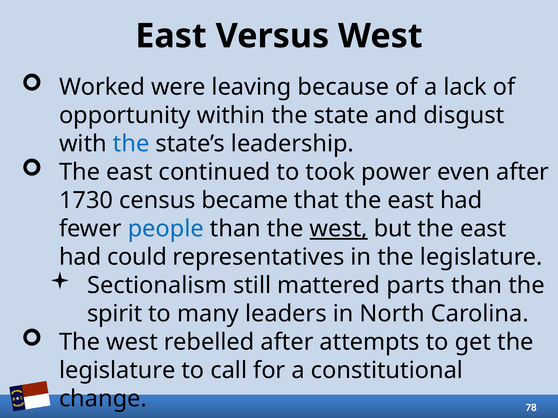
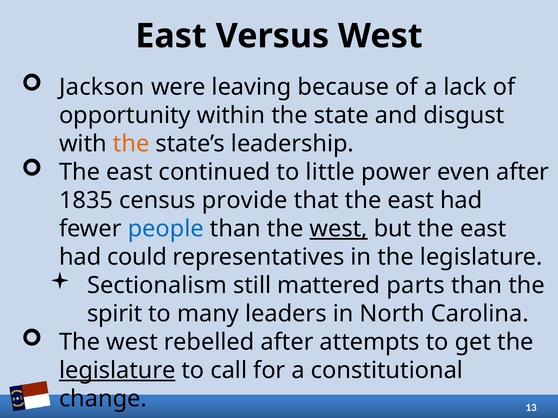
Worked: Worked -> Jackson
the at (131, 144) colour: blue -> orange
took: took -> little
1730: 1730 -> 1835
became: became -> provide
legislature at (117, 371) underline: none -> present
78: 78 -> 13
